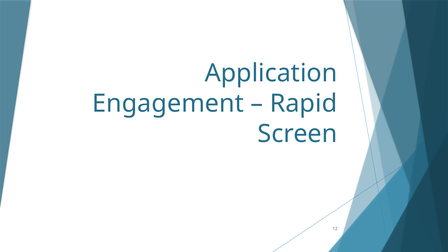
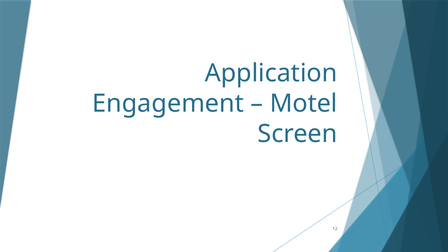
Rapid: Rapid -> Motel
